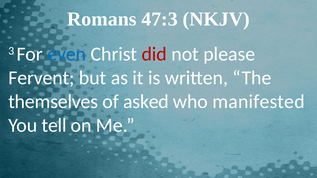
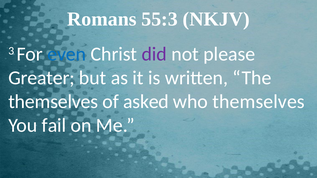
47:3: 47:3 -> 55:3
did colour: red -> purple
Fervent: Fervent -> Greater
who manifested: manifested -> themselves
tell: tell -> fail
